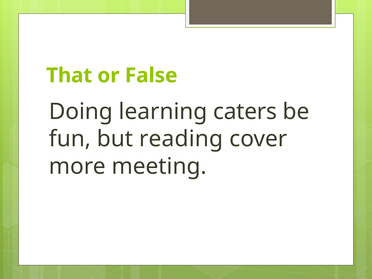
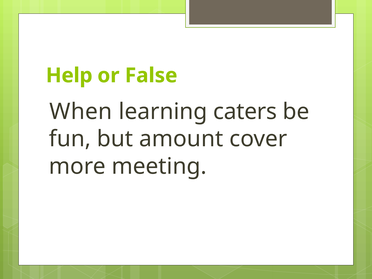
That: That -> Help
Doing: Doing -> When
reading: reading -> amount
